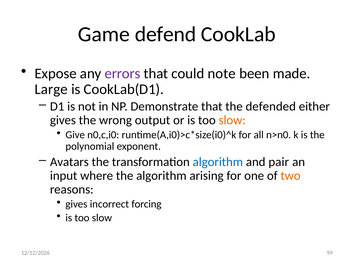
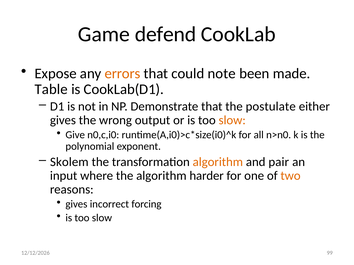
errors colour: purple -> orange
Large: Large -> Table
defended: defended -> postulate
Avatars: Avatars -> Skolem
algorithm at (218, 162) colour: blue -> orange
arising: arising -> harder
